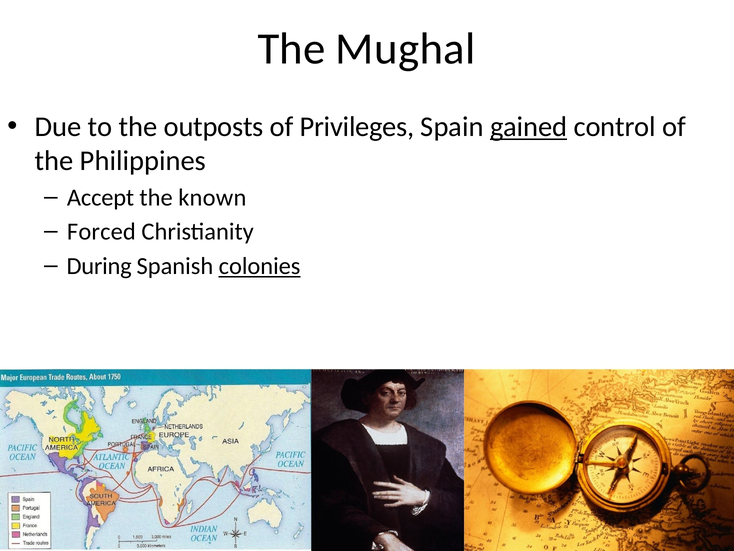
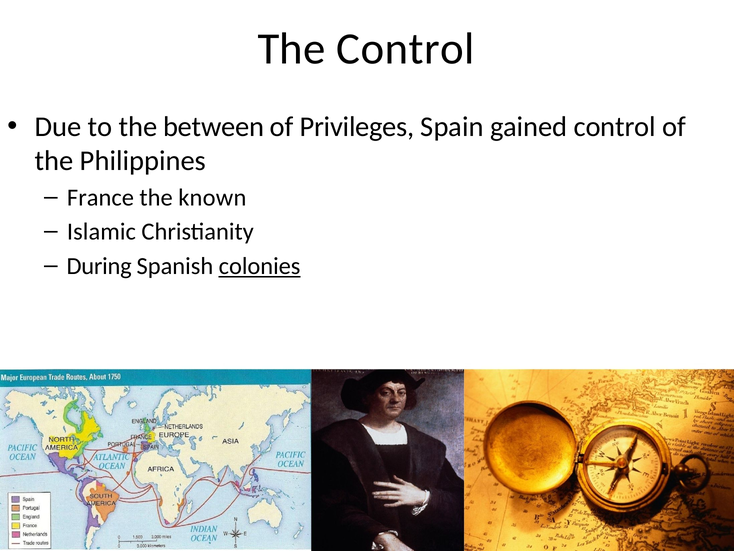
The Mughal: Mughal -> Control
outposts: outposts -> between
gained underline: present -> none
Accept: Accept -> France
Forced: Forced -> Islamic
